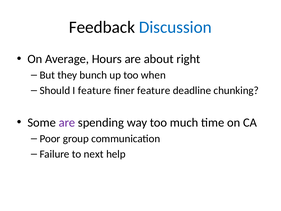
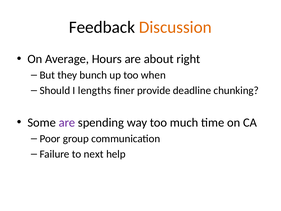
Discussion colour: blue -> orange
I feature: feature -> lengths
finer feature: feature -> provide
